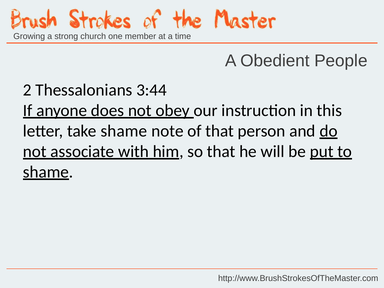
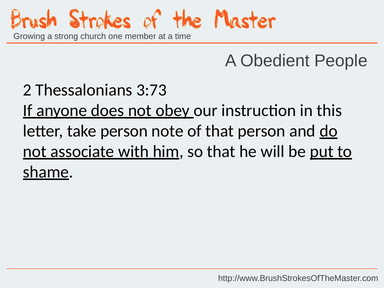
3:44: 3:44 -> 3:73
take shame: shame -> person
